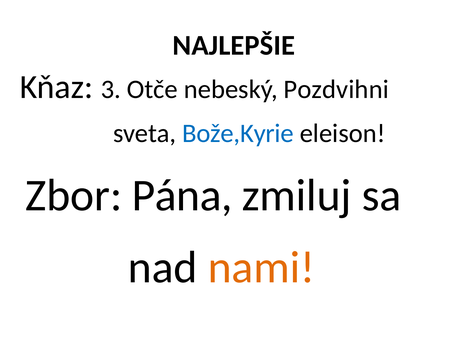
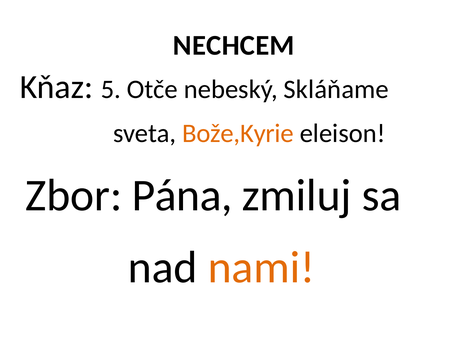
NAJLEPŠIE: NAJLEPŠIE -> NECHCEM
3: 3 -> 5
Pozdvihni: Pozdvihni -> Skláňame
Bože,Kyrie colour: blue -> orange
